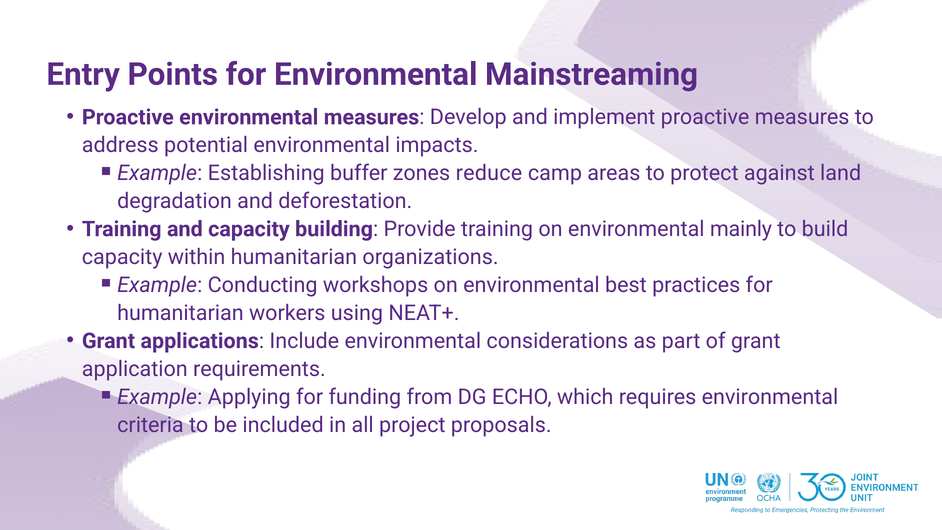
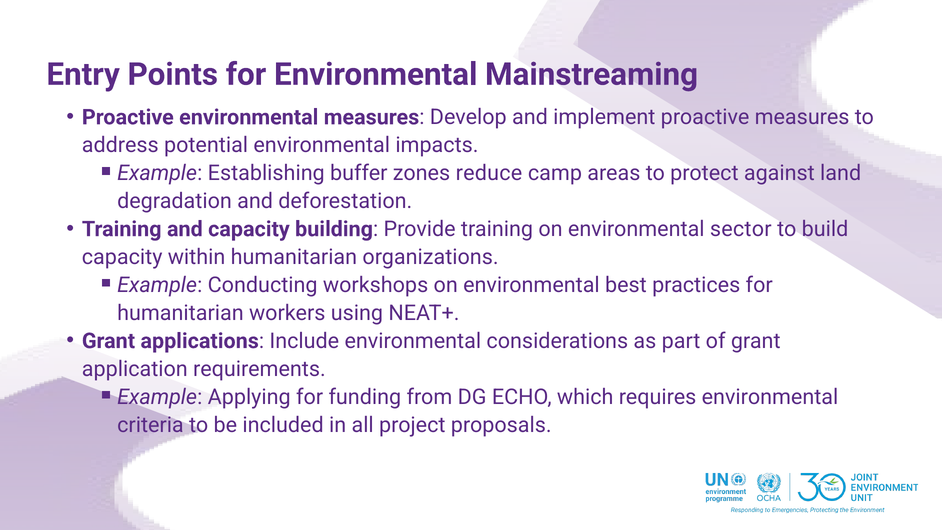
mainly: mainly -> sector
